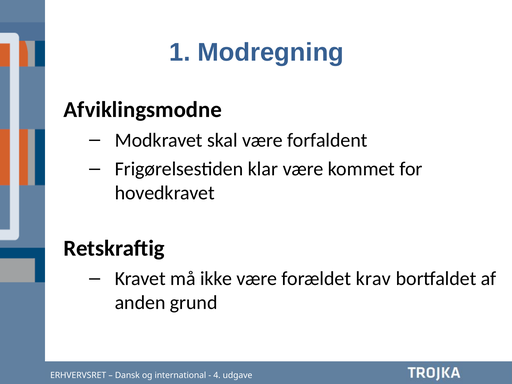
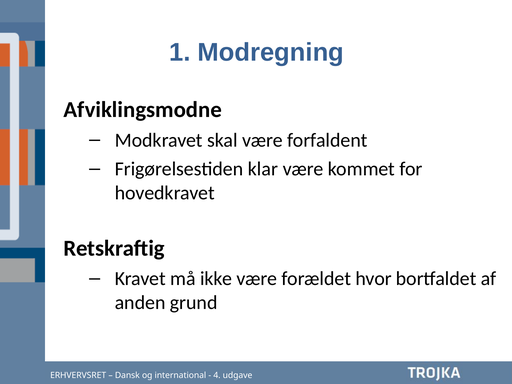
krav: krav -> hvor
